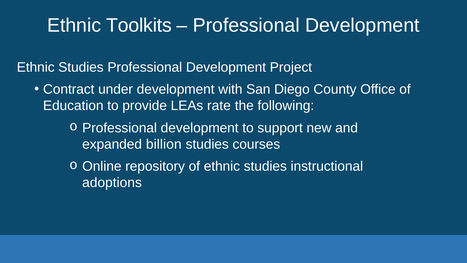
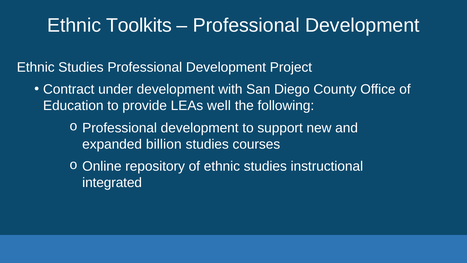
rate: rate -> well
adoptions: adoptions -> integrated
